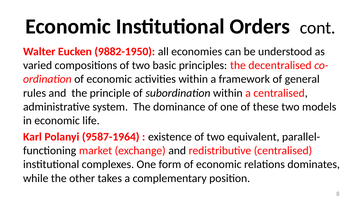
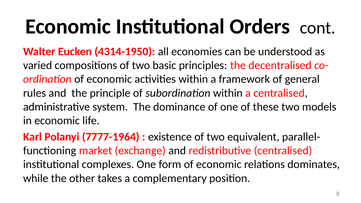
9882-1950: 9882-1950 -> 4314-1950
9587-1964: 9587-1964 -> 7777-1964
